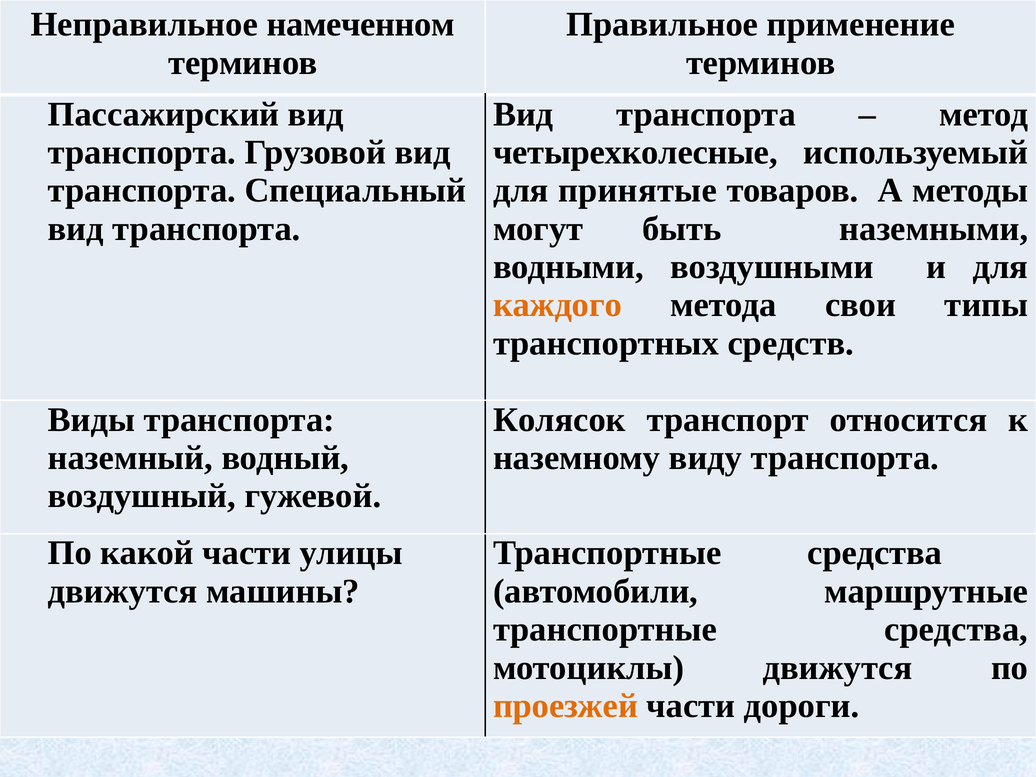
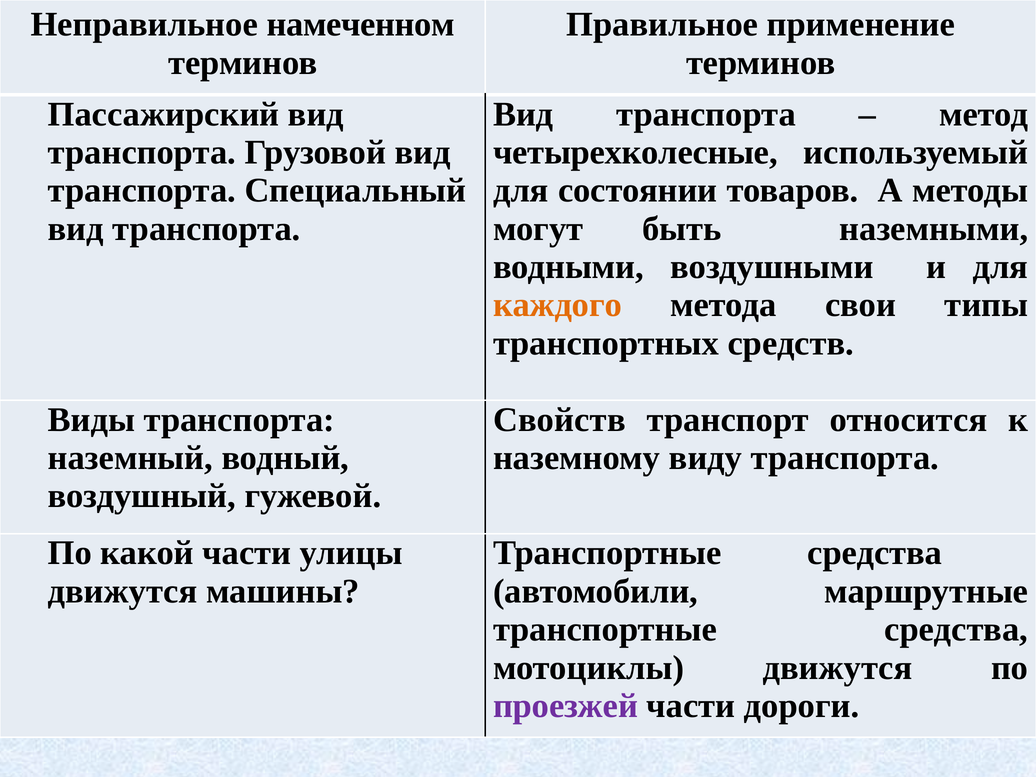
принятые: принятые -> состоянии
Колясок: Колясок -> Свойств
проезжей colour: orange -> purple
